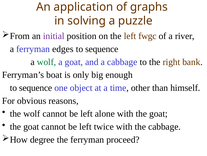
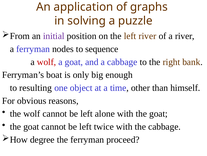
left fwgc: fwgc -> river
edges: edges -> nodes
wolf at (46, 62) colour: green -> red
sequence at (36, 87): sequence -> resulting
